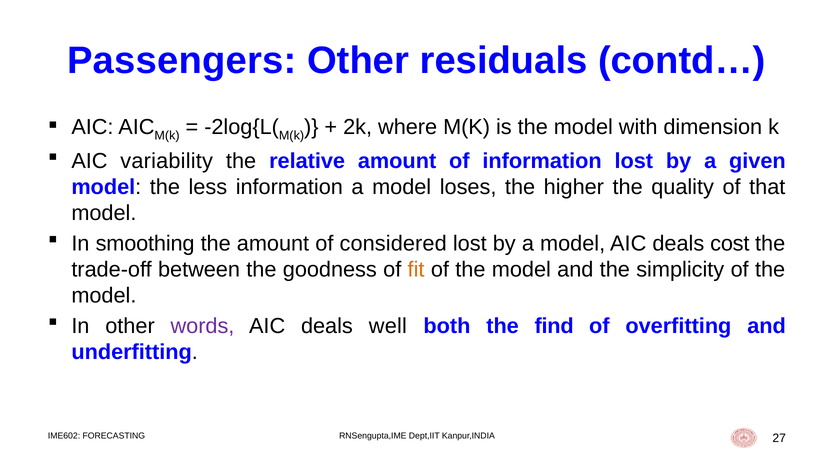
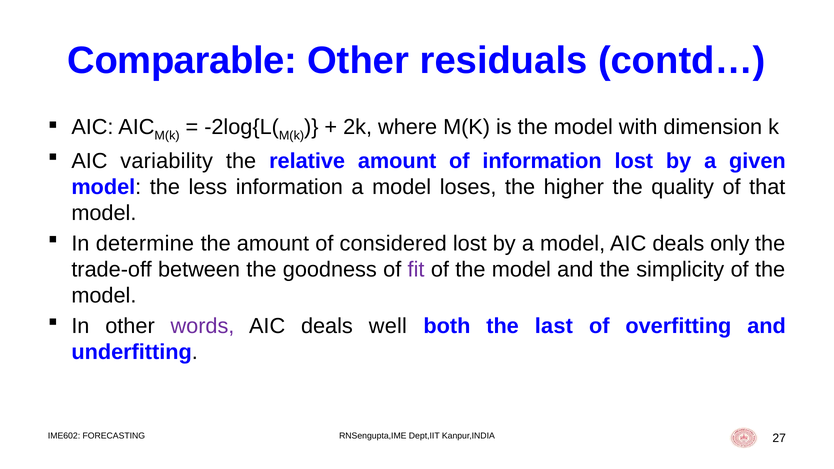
Passengers: Passengers -> Comparable
smoothing: smoothing -> determine
cost: cost -> only
fit colour: orange -> purple
find: find -> last
